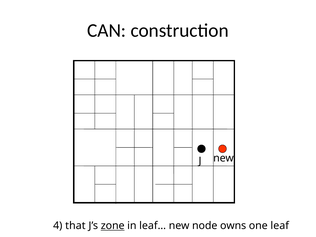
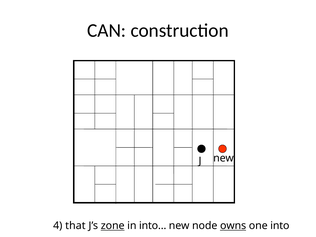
leaf…: leaf… -> into…
owns underline: none -> present
leaf: leaf -> into
